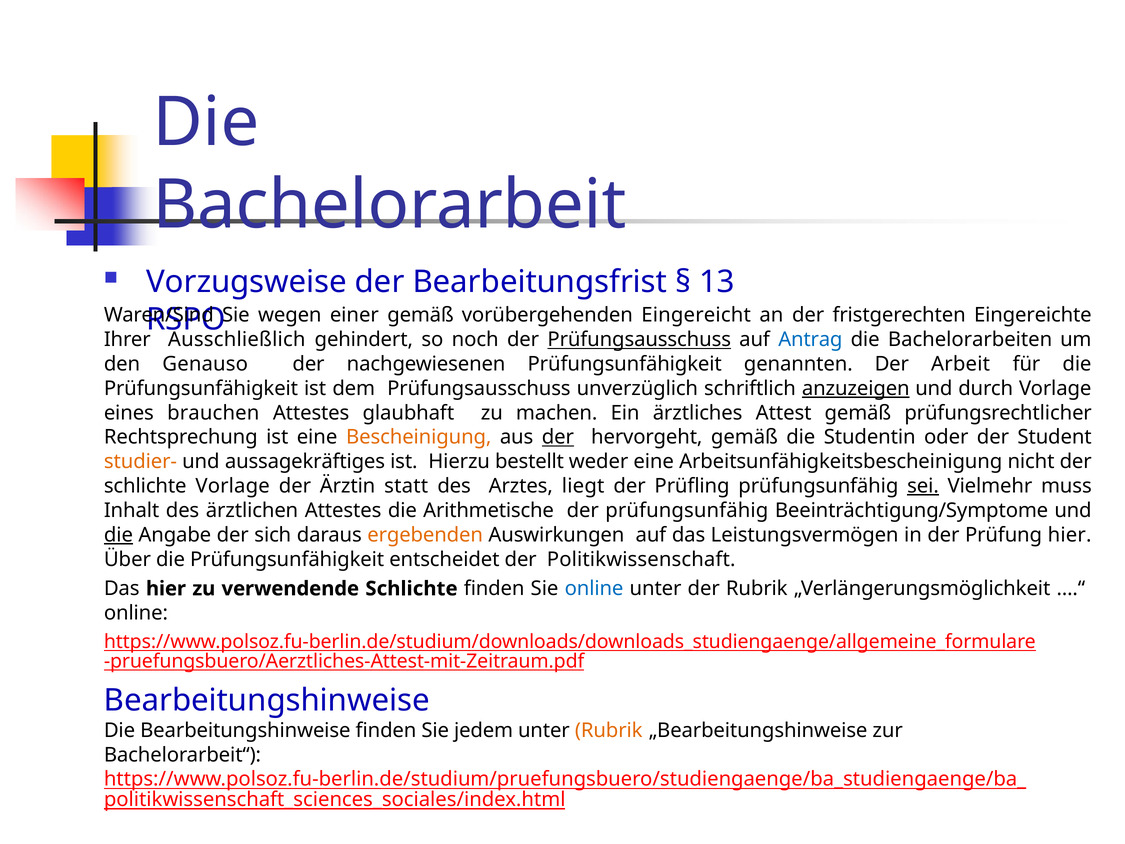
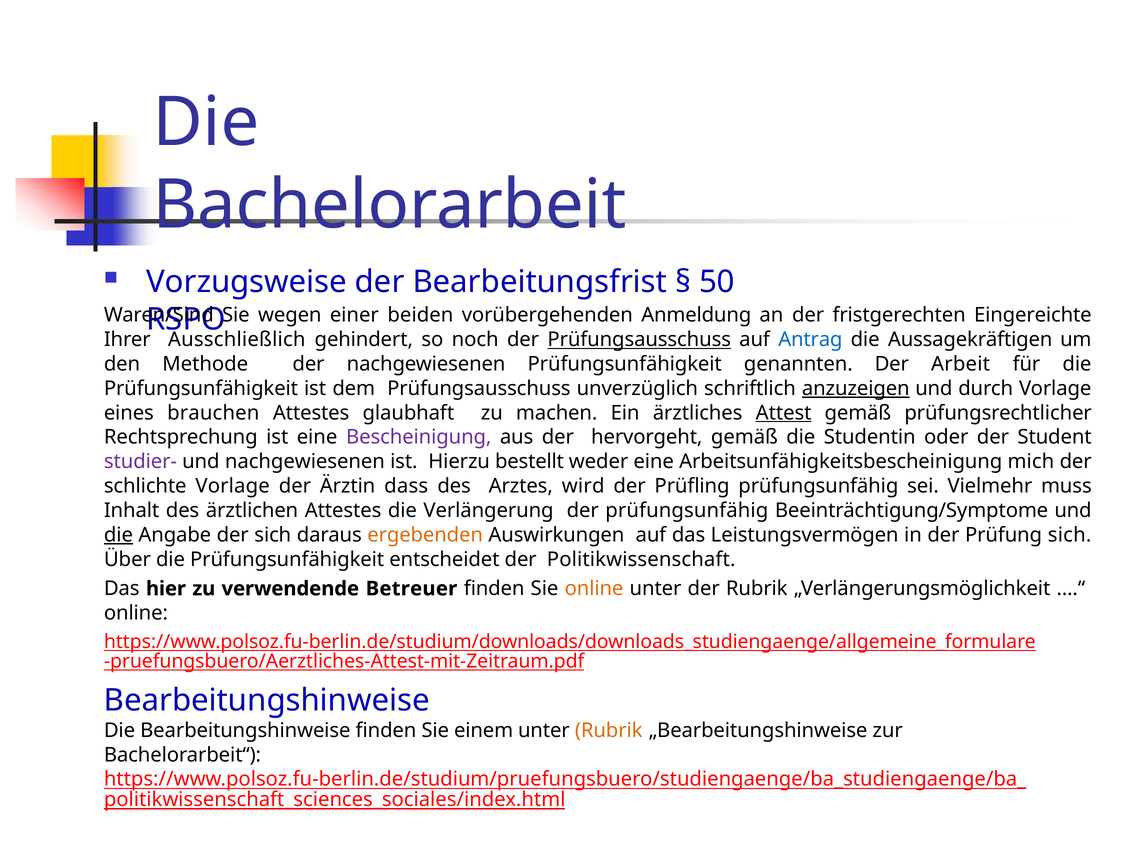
13: 13 -> 50
einer gemäß: gemäß -> beiden
Eingereicht: Eingereicht -> Anmeldung
Bachelorarbeiten: Bachelorarbeiten -> Aussagekräftigen
Genauso: Genauso -> Methode
Attest underline: none -> present
Bescheinigung colour: orange -> purple
der at (558, 437) underline: present -> none
studier- colour: orange -> purple
und aussagekräftiges: aussagekräftiges -> nachgewiesenen
nicht: nicht -> mich
statt: statt -> dass
liegt: liegt -> wird
sei underline: present -> none
Arithmetische: Arithmetische -> Verlängerung
Prüfung hier: hier -> sich
verwendende Schlichte: Schlichte -> Betreuer
online at (594, 588) colour: blue -> orange
jedem: jedem -> einem
